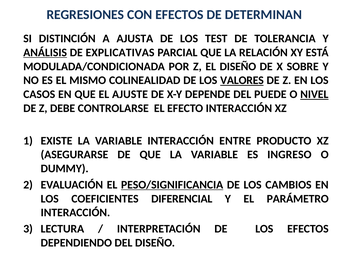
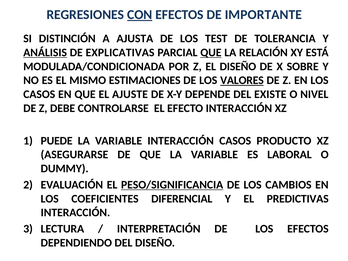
CON underline: none -> present
DETERMINAN: DETERMINAN -> IMPORTANTE
QUE at (211, 53) underline: none -> present
COLINEALIDAD: COLINEALIDAD -> ESTIMACIONES
PUEDE: PUEDE -> EXISTE
NIVEL underline: present -> none
EXISTE: EXISTE -> PUEDE
INTERACCIÓN ENTRE: ENTRE -> CASOS
INGRESO: INGRESO -> LABORAL
PARÁMETRO: PARÁMETRO -> PREDICTIVAS
